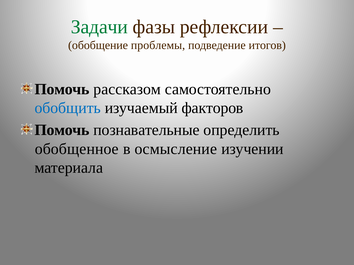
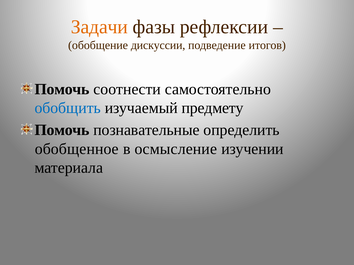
Задачи colour: green -> orange
проблемы: проблемы -> дискуссии
рассказом: рассказом -> соотнести
факторов: факторов -> предмету
